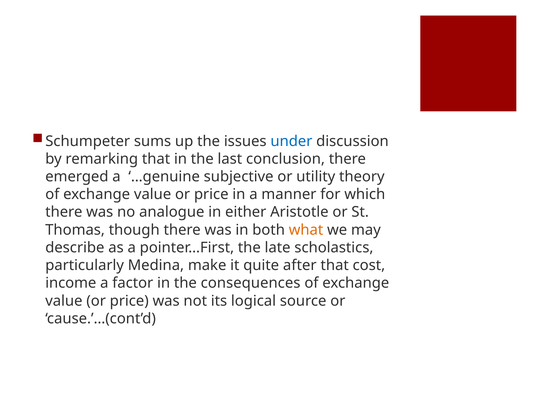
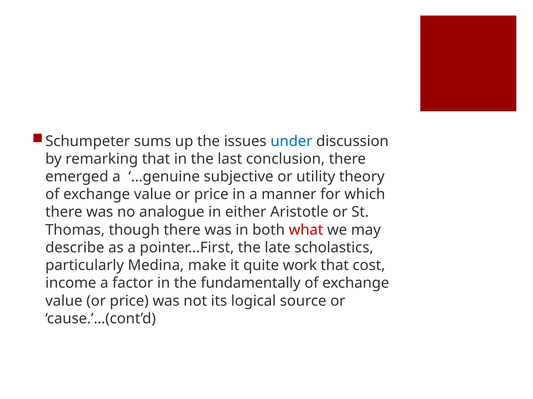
what colour: orange -> red
after: after -> work
consequences: consequences -> fundamentally
